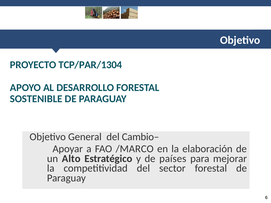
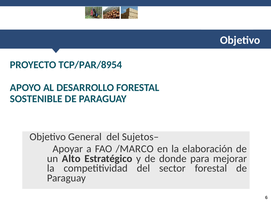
TCP/PAR/1304: TCP/PAR/1304 -> TCP/PAR/8954
Cambio–: Cambio– -> Sujetos–
países: países -> donde
